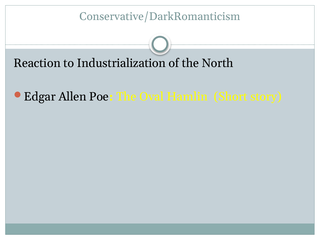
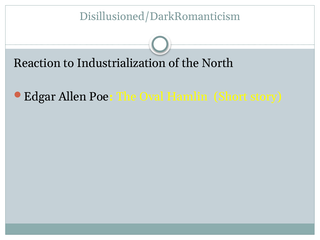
Conservative/DarkRomanticism: Conservative/DarkRomanticism -> Disillusioned/DarkRomanticism
